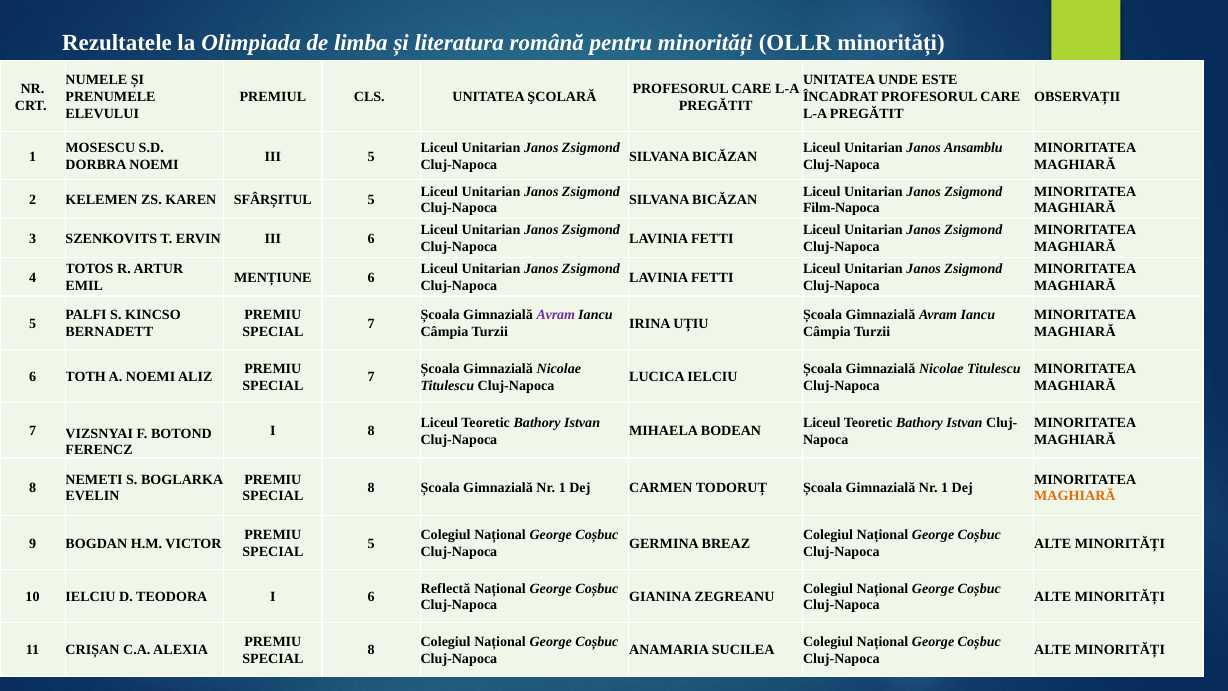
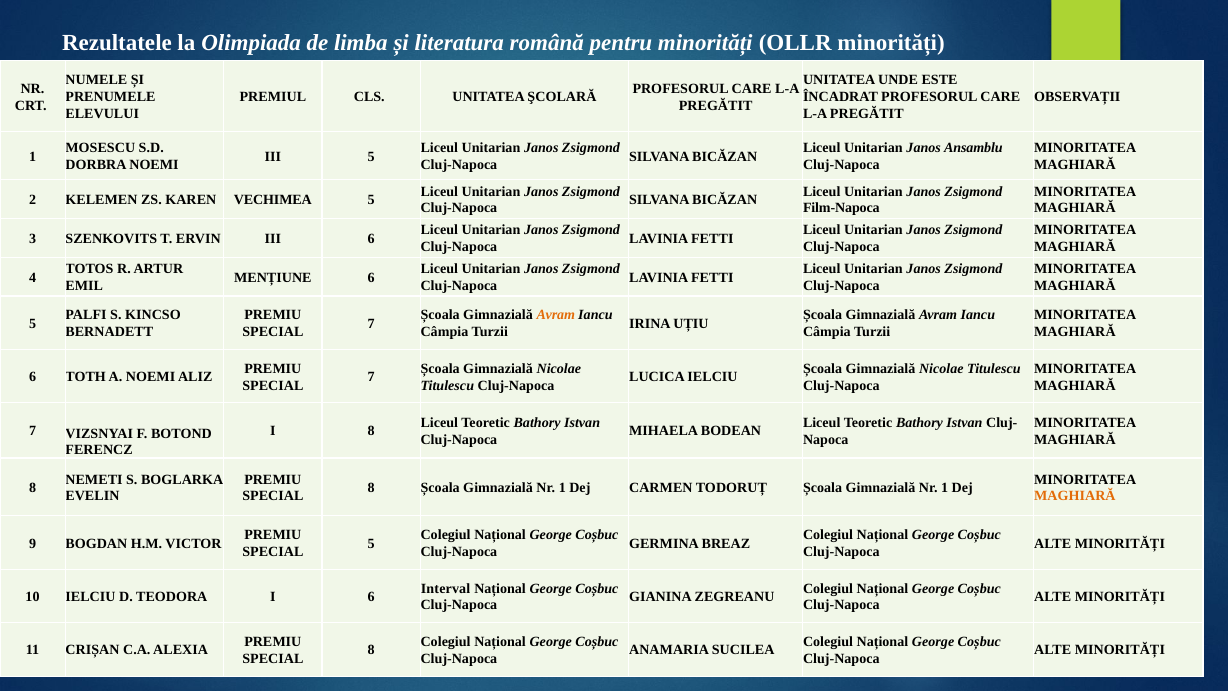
SFÂRȘITUL: SFÂRȘITUL -> VECHIMEA
Avram at (556, 315) colour: purple -> orange
Reflectă: Reflectă -> Interval
